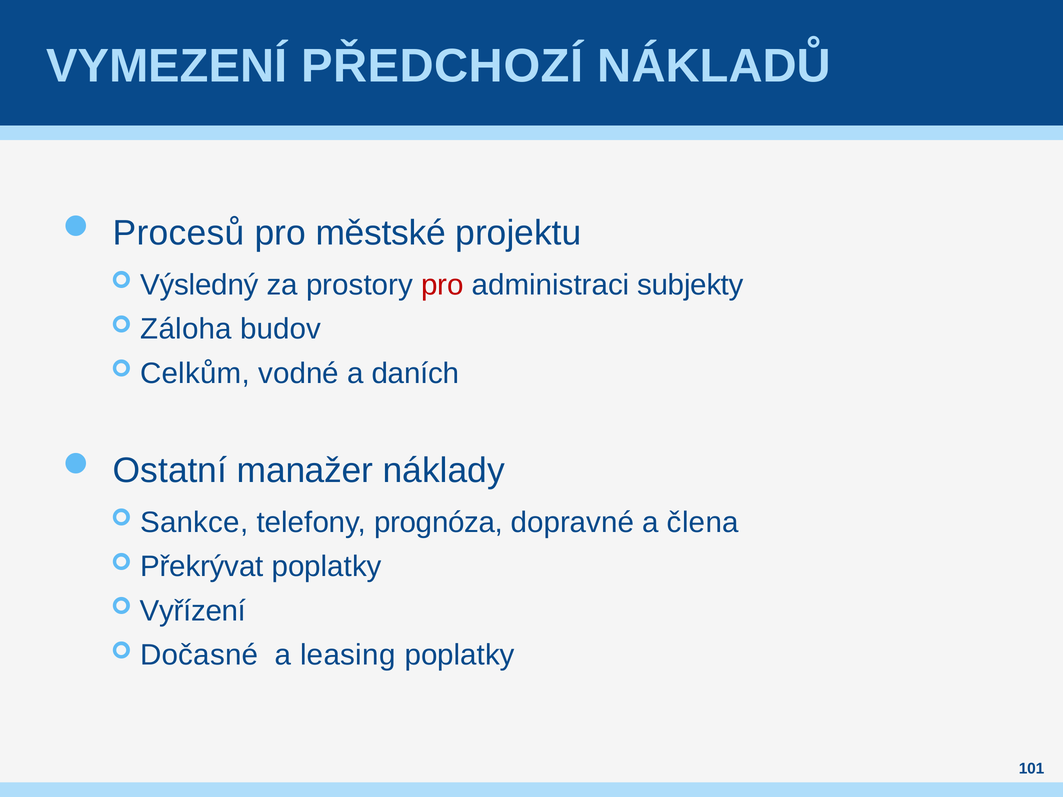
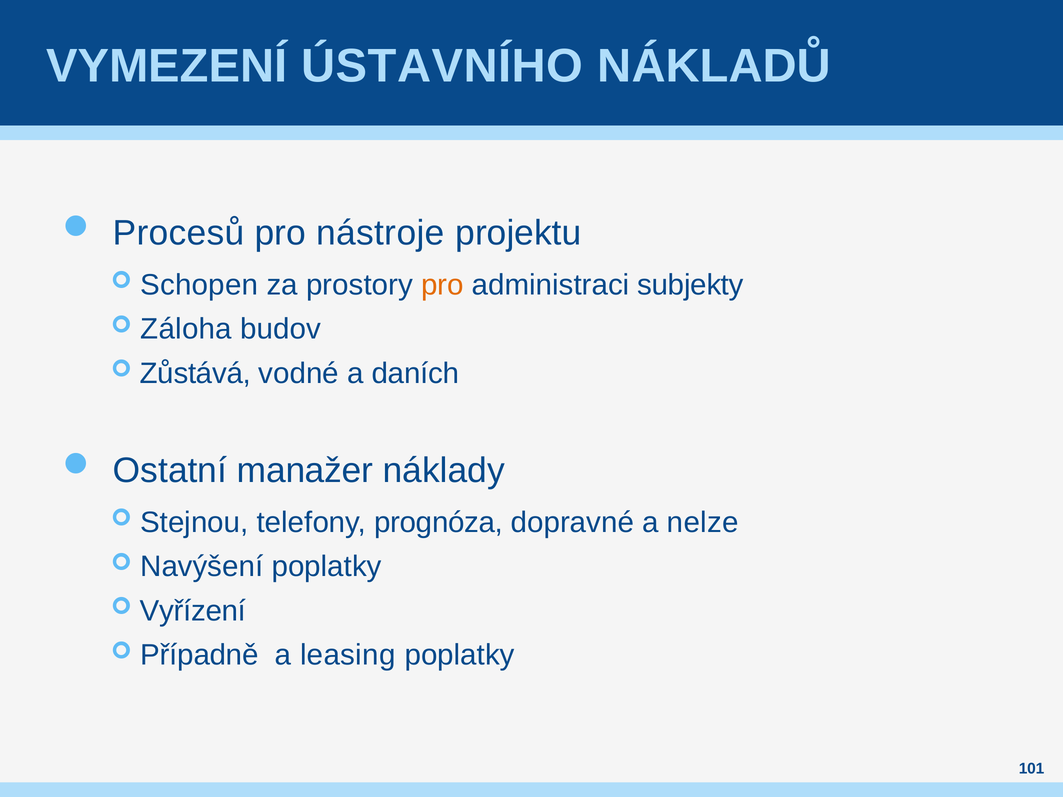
PŘEDCHOZÍ: PŘEDCHOZÍ -> ÚSTAVNÍHO
městské: městské -> nástroje
Výsledný: Výsledný -> Schopen
pro at (442, 285) colour: red -> orange
Celkům: Celkům -> Zůstává
Sankce: Sankce -> Stejnou
člena: člena -> nelze
Překrývat: Překrývat -> Navýšení
Dočasné: Dočasné -> Případně
